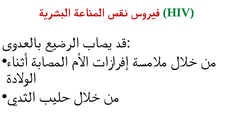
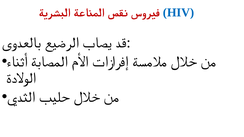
HIV colour: green -> blue
